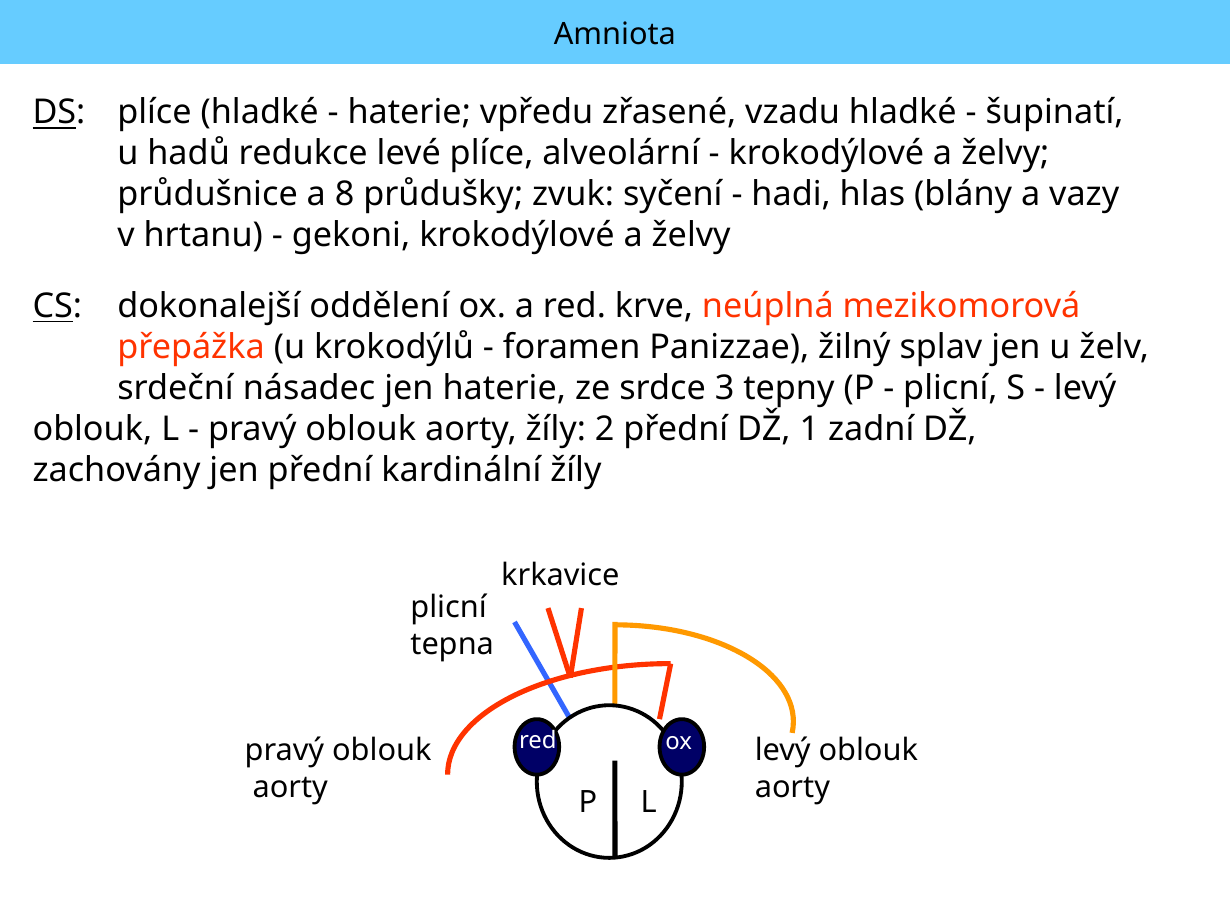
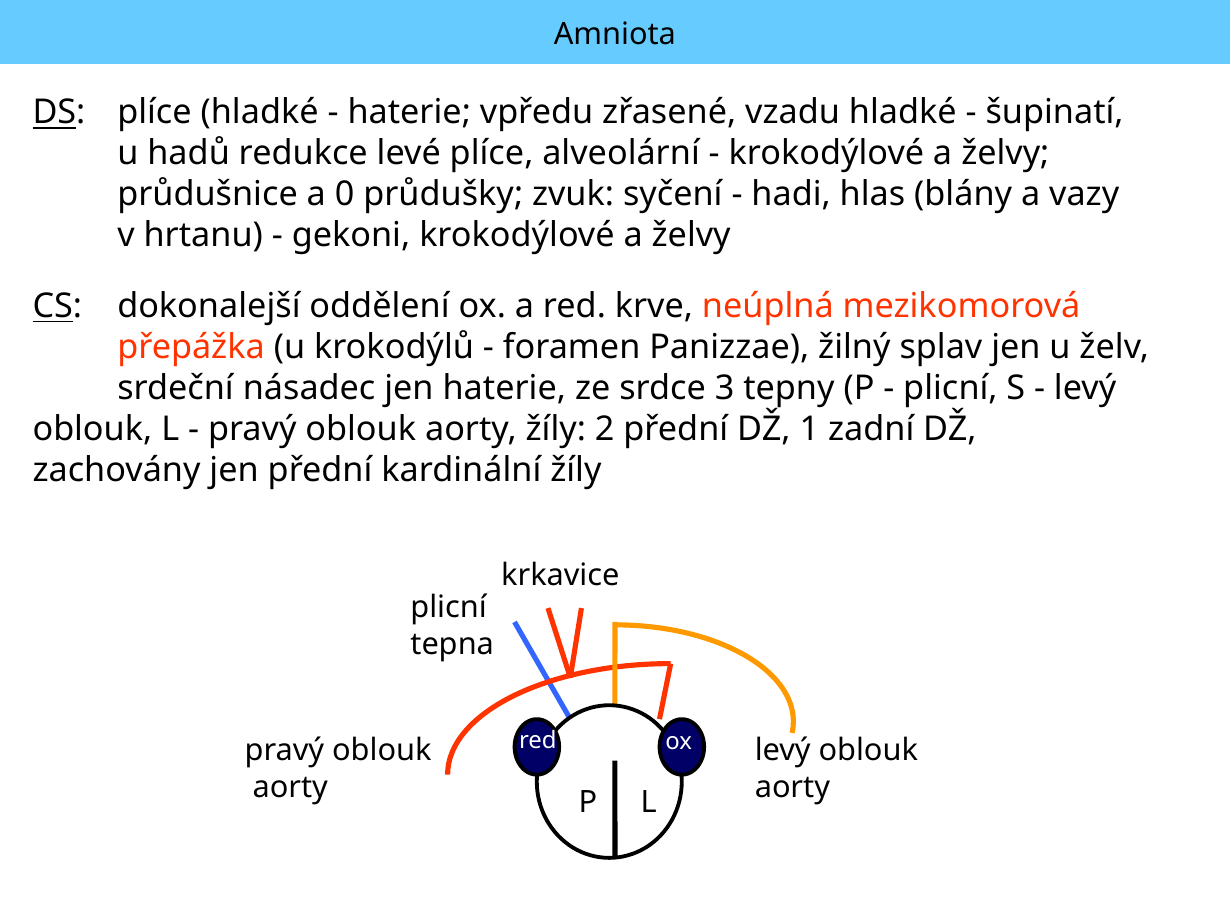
8: 8 -> 0
